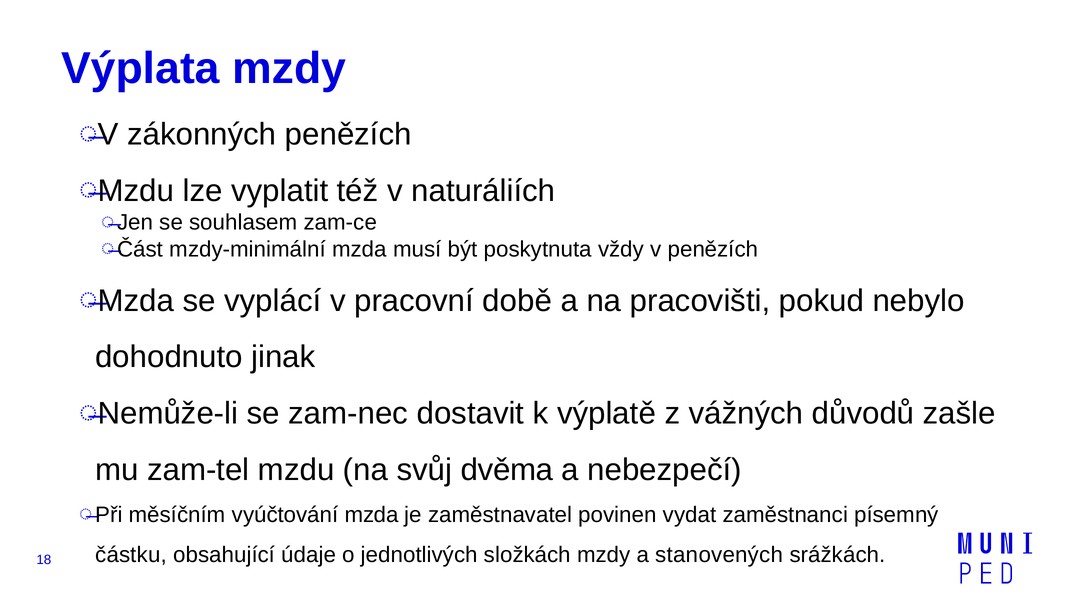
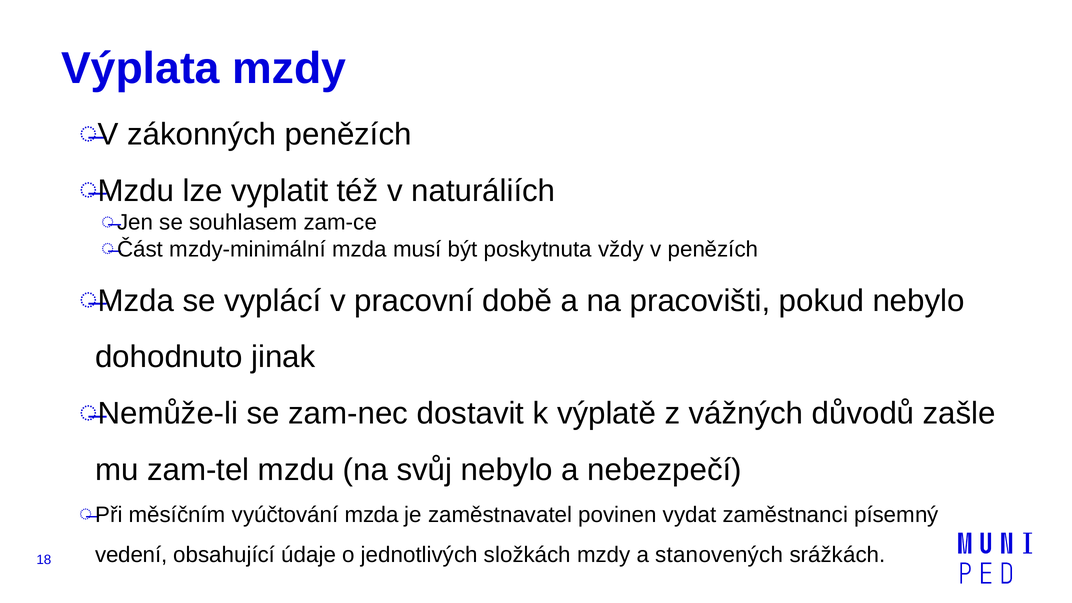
svůj dvěma: dvěma -> nebylo
částku: částku -> vedení
